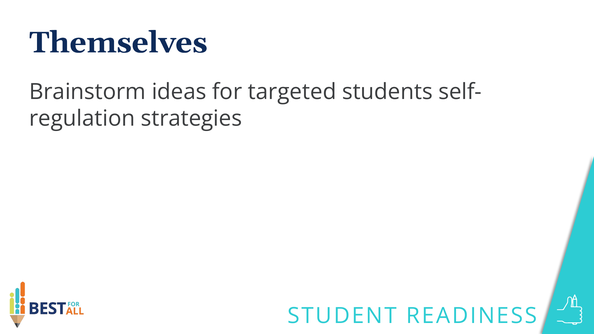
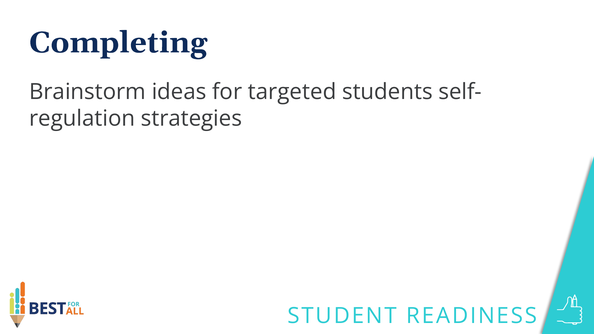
Themselves: Themselves -> Completing
